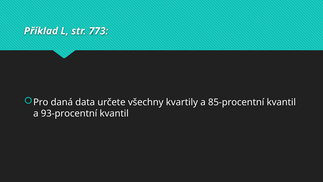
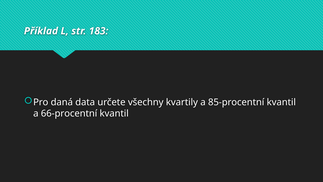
773: 773 -> 183
93-procentní: 93-procentní -> 66-procentní
